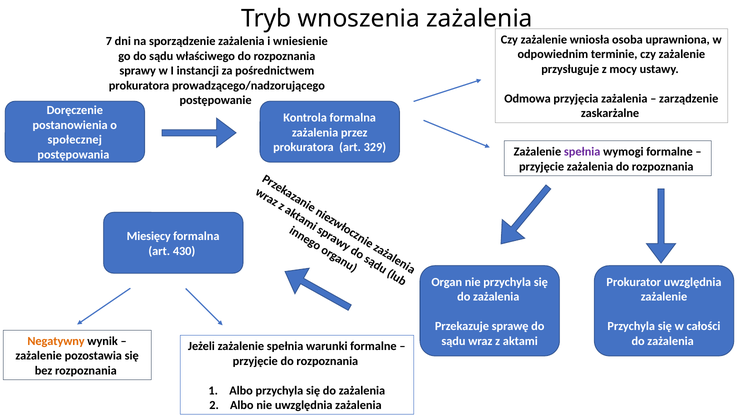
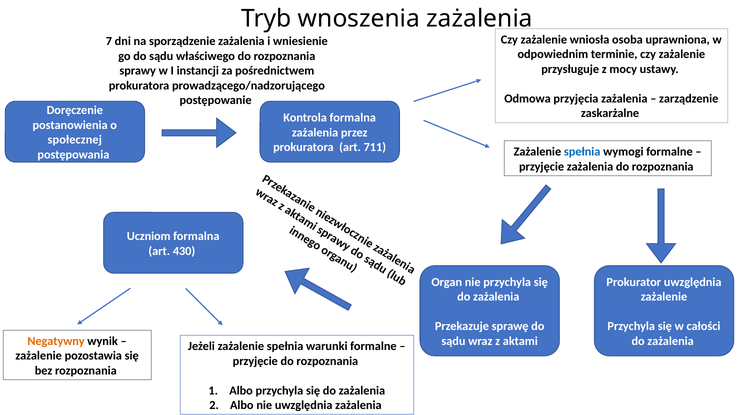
329: 329 -> 711
spełnia at (582, 152) colour: purple -> blue
Miesięcy: Miesięcy -> Uczniom
